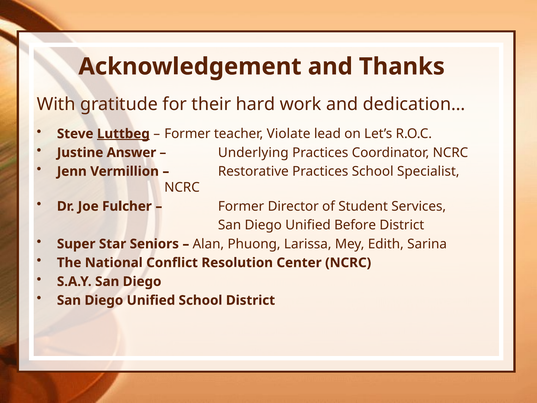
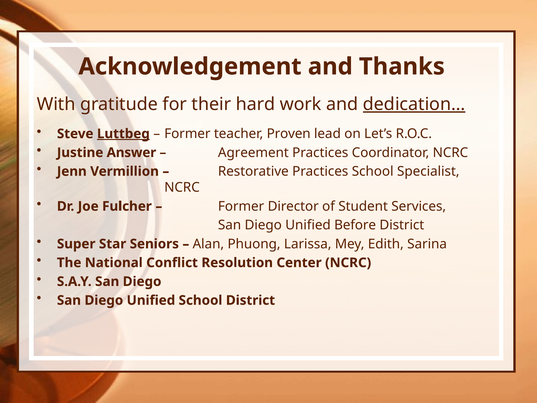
dedication… underline: none -> present
Violate: Violate -> Proven
Underlying: Underlying -> Agreement
